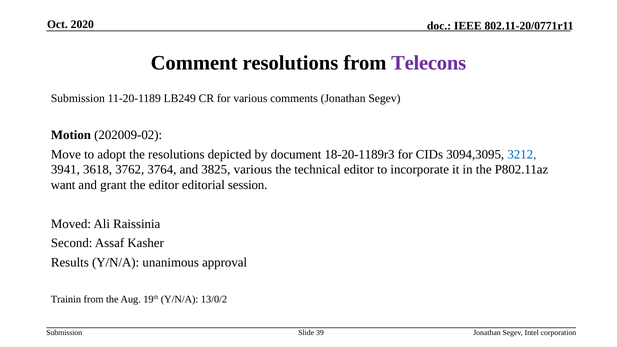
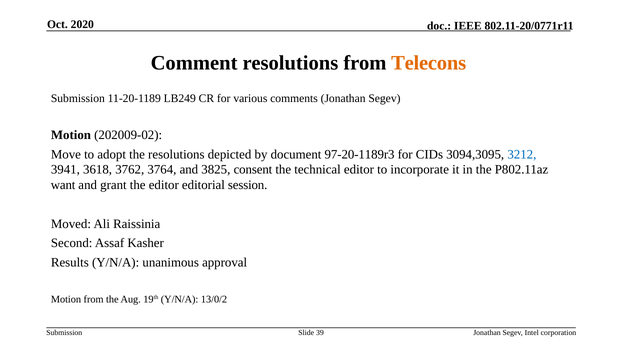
Telecons colour: purple -> orange
18-20-1189r3: 18-20-1189r3 -> 97-20-1189r3
3825 various: various -> consent
Trainin at (66, 299): Trainin -> Motion
